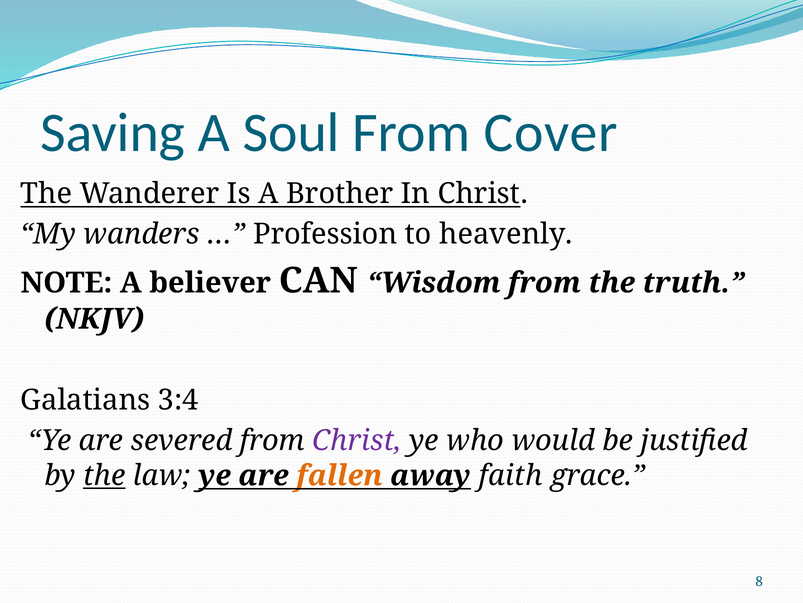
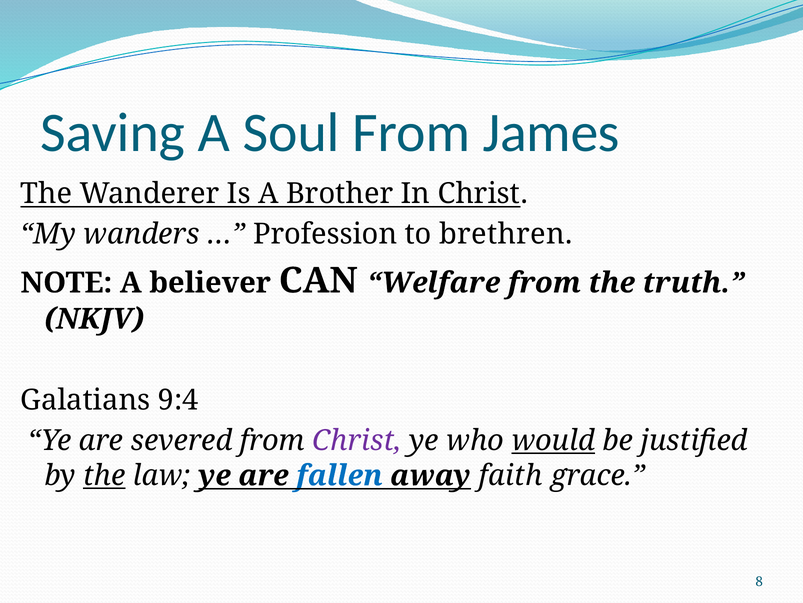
Cover: Cover -> James
heavenly: heavenly -> brethren
Wisdom: Wisdom -> Welfare
3:4: 3:4 -> 9:4
would underline: none -> present
fallen colour: orange -> blue
